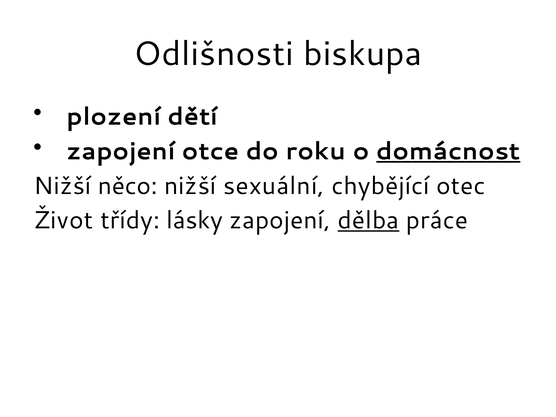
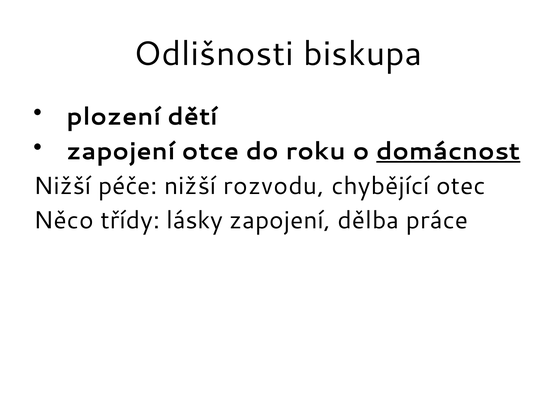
něco: něco -> péče
sexuální: sexuální -> rozvodu
Život: Život -> Něco
dělba underline: present -> none
